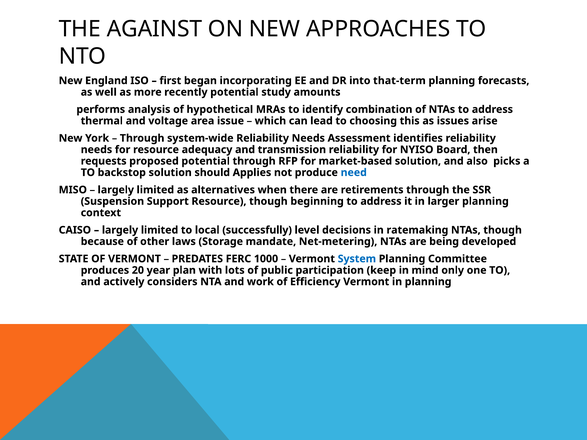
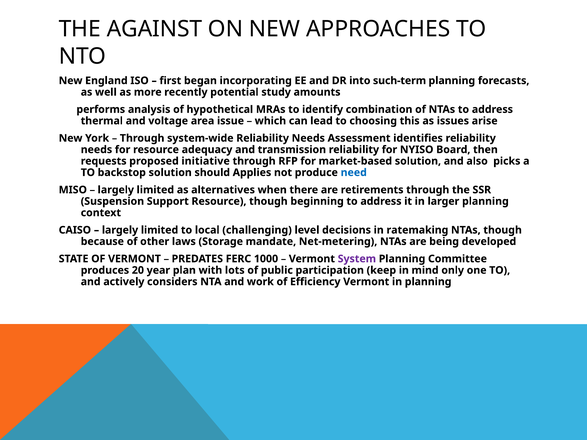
that-term: that-term -> such-term
proposed potential: potential -> initiative
successfully: successfully -> challenging
System colour: blue -> purple
